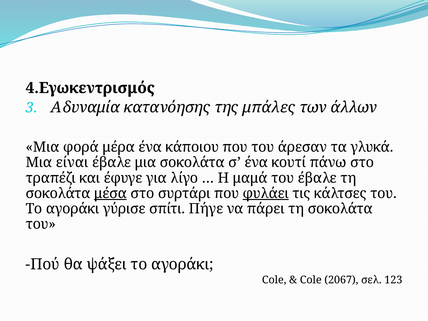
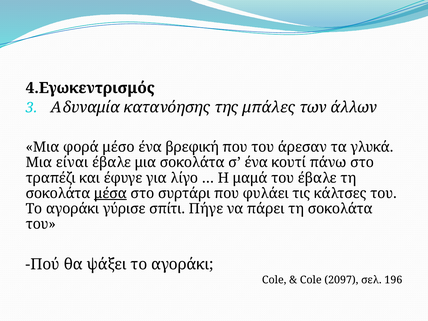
μέρα: μέρα -> μέσο
κάποιου: κάποιου -> βρεφική
φυλάει underline: present -> none
2067: 2067 -> 2097
123: 123 -> 196
